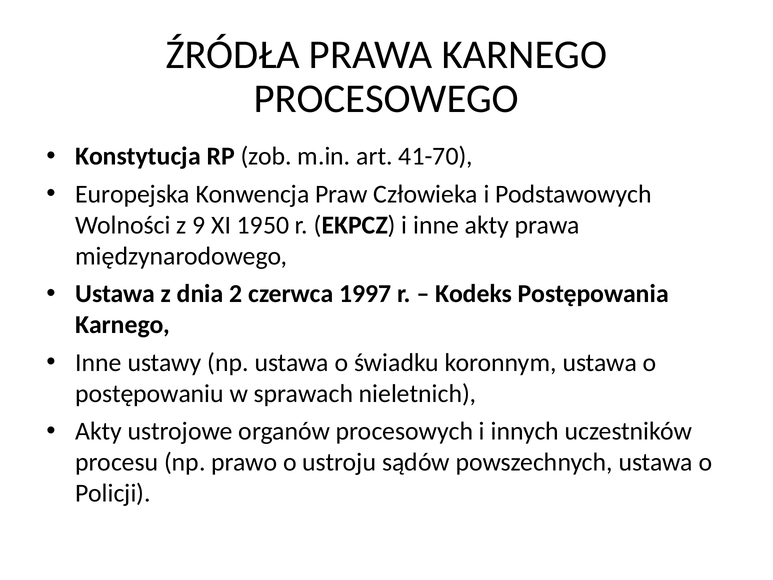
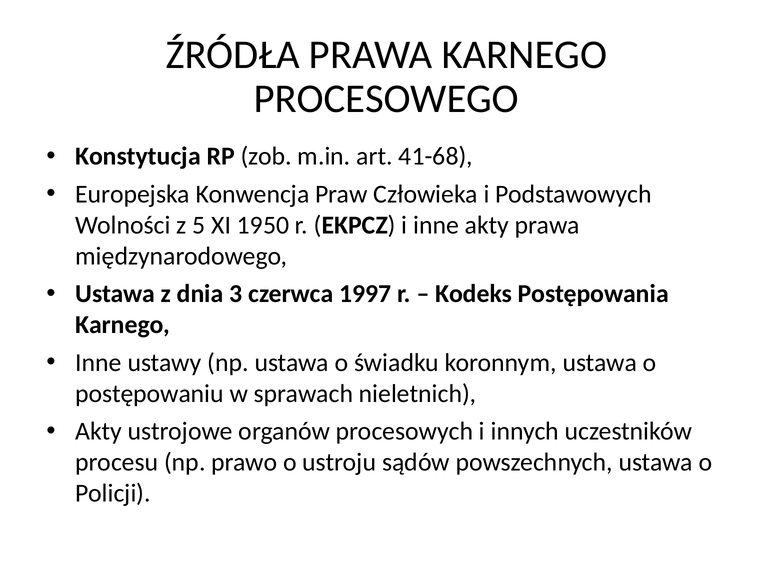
41-70: 41-70 -> 41-68
9: 9 -> 5
2: 2 -> 3
